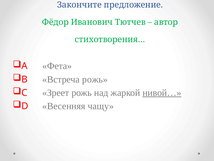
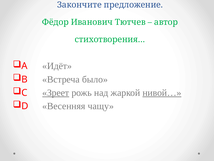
Фета: Фета -> Идёт
Встреча рожь: рожь -> было
Зреет underline: none -> present
